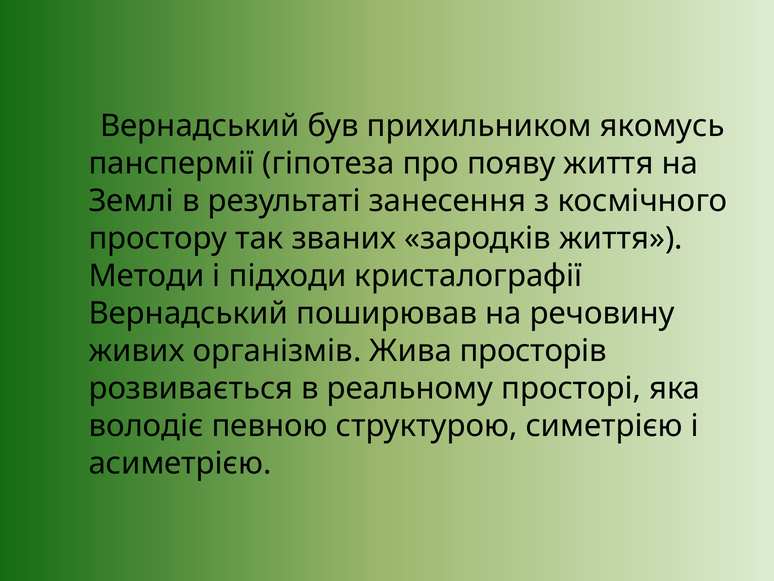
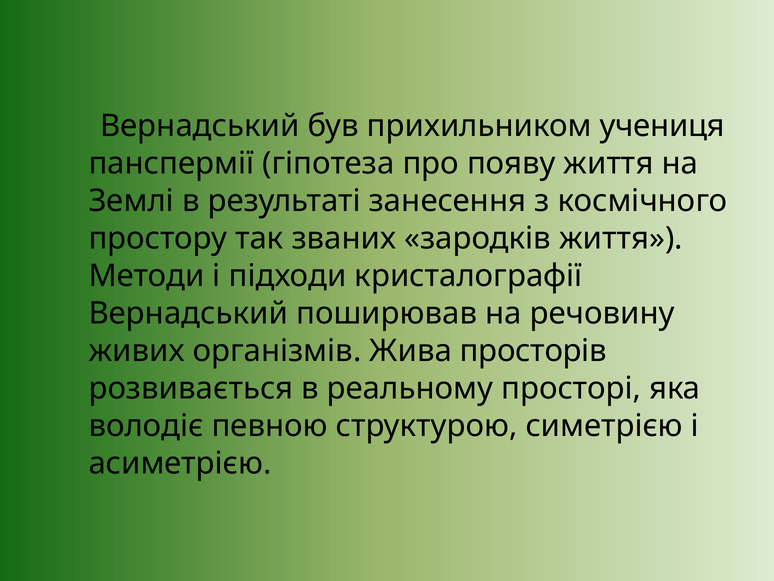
якомусь: якомусь -> учениця
